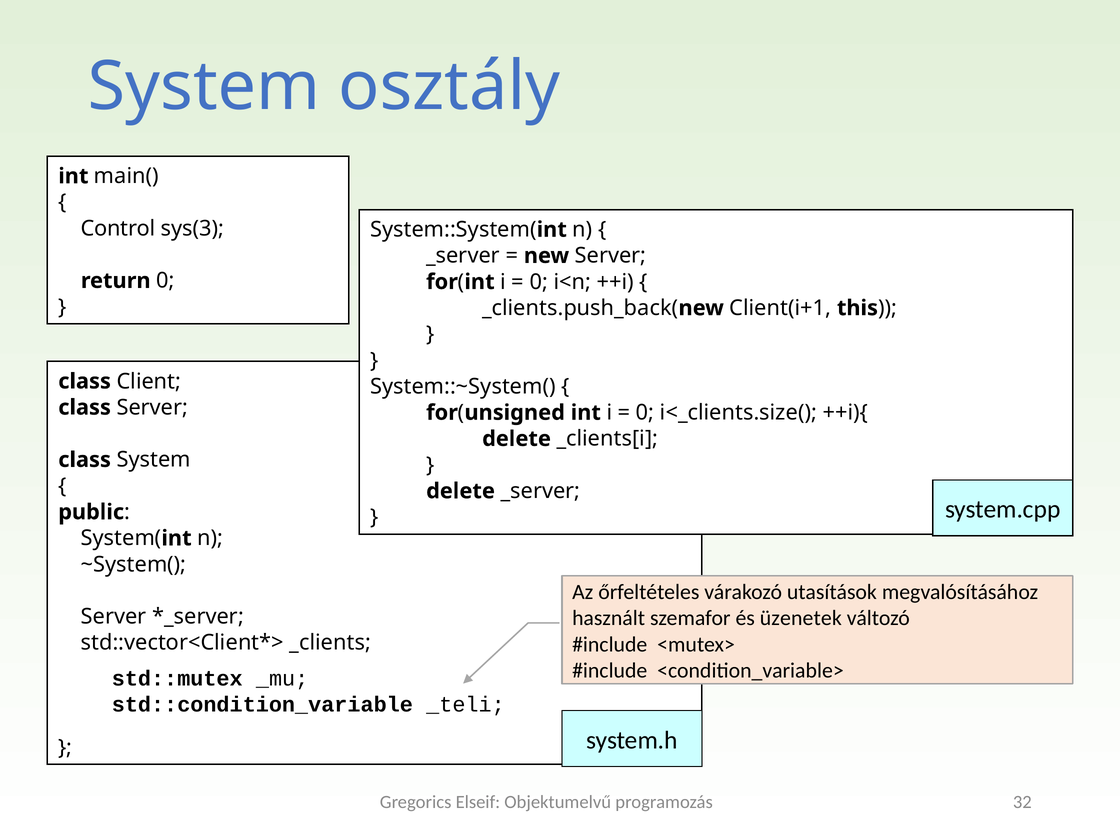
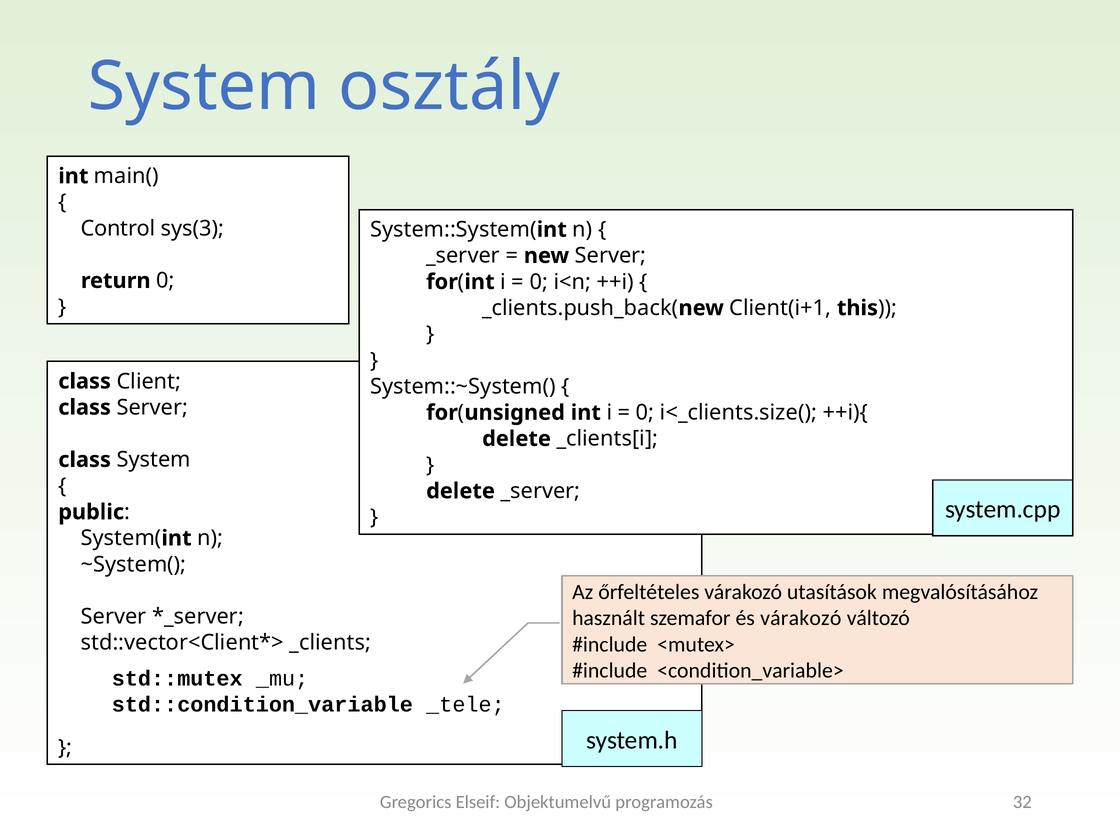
és üzenetek: üzenetek -> várakozó
_teli: _teli -> _tele
